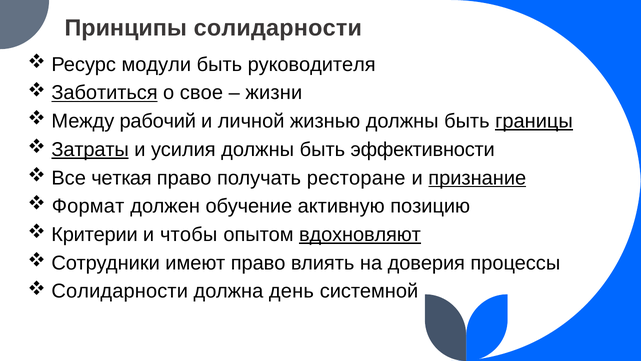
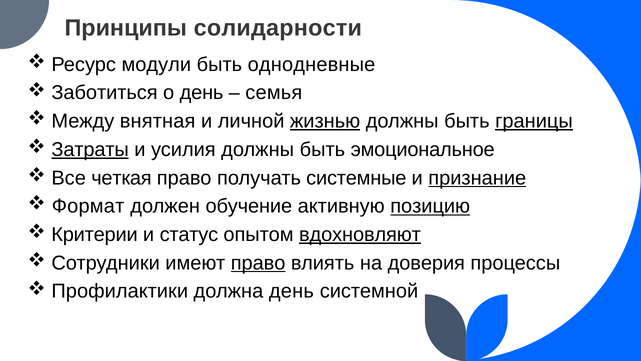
руководителя: руководителя -> однодневные
Заботиться underline: present -> none
о свое: свое -> день
жизни: жизни -> семья
рабочий: рабочий -> внятная
жизнью underline: none -> present
эффективности: эффективности -> эмоциональное
ресторане: ресторане -> системные
позицию underline: none -> present
чтобы: чтобы -> статус
право at (258, 263) underline: none -> present
Солидарности at (120, 291): Солидарности -> Профилактики
